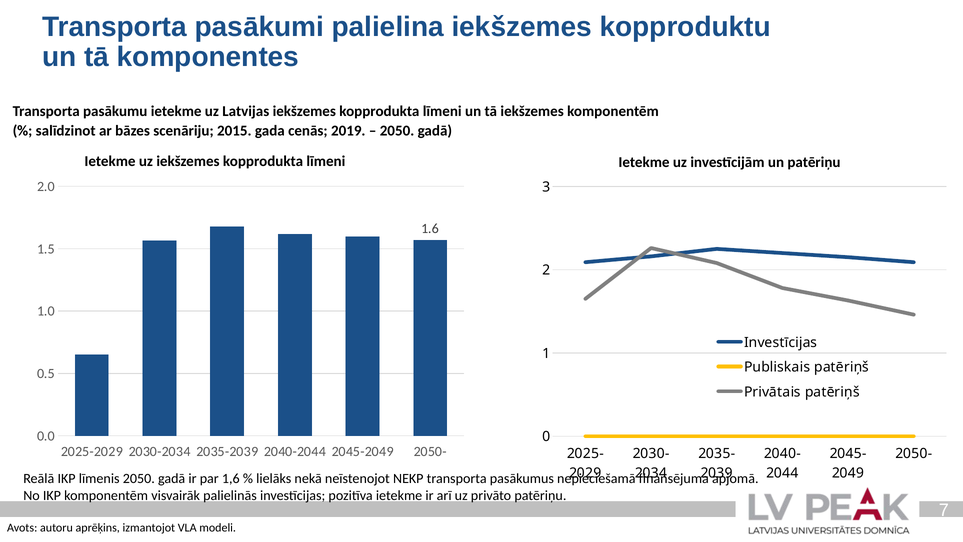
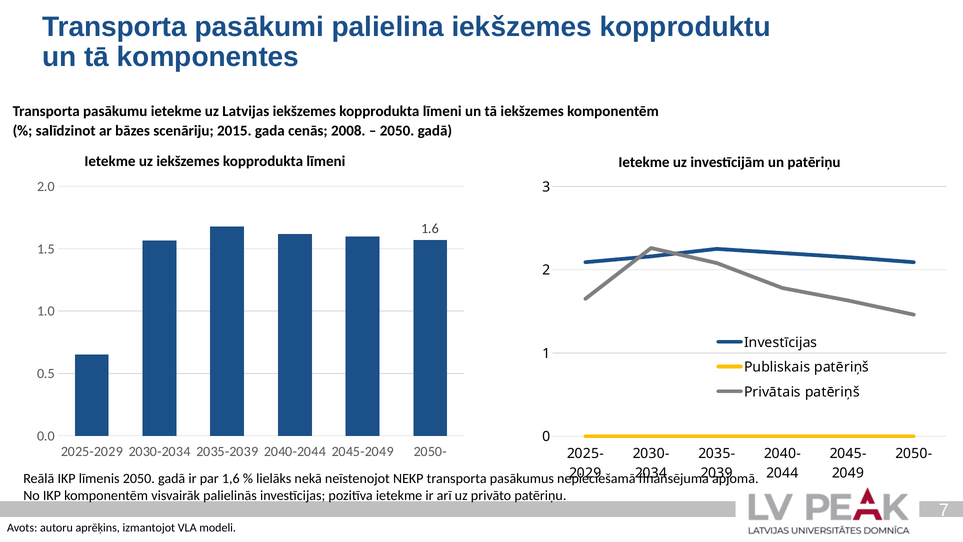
2019: 2019 -> 2008
